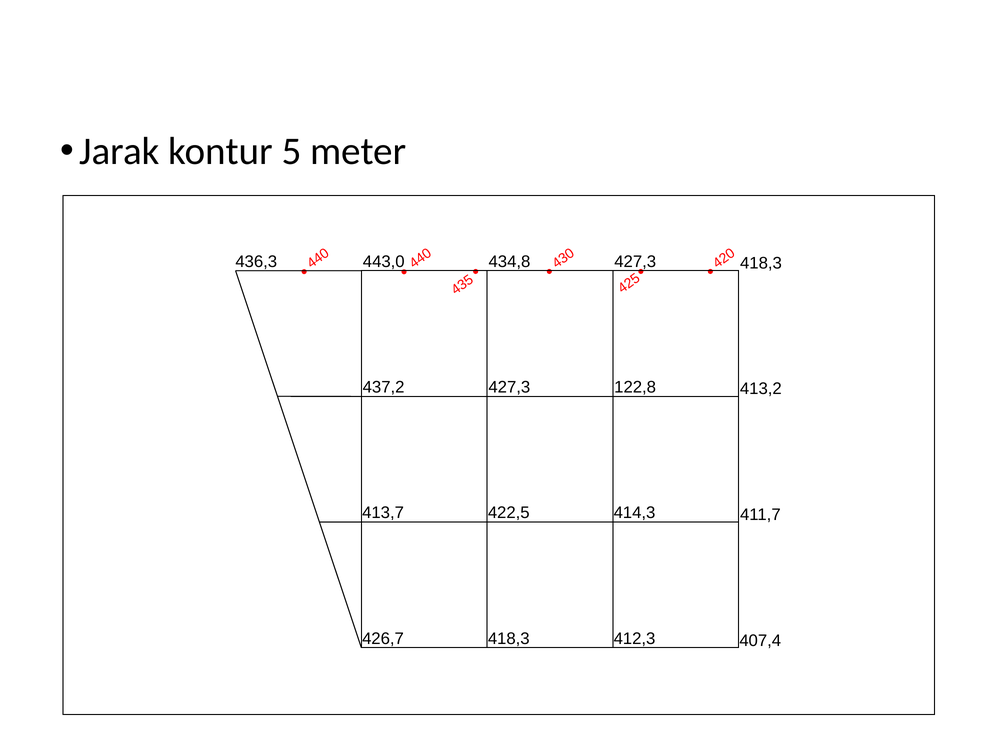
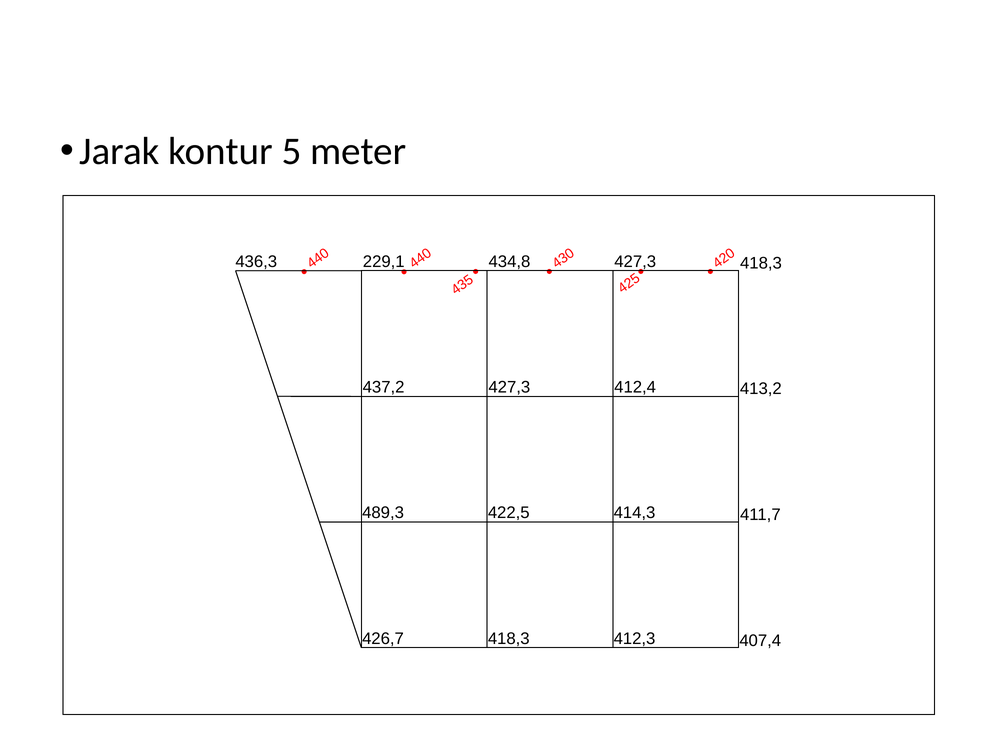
443,0: 443,0 -> 229,1
122,8: 122,8 -> 412,4
413,7: 413,7 -> 489,3
